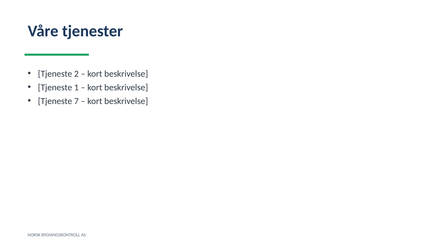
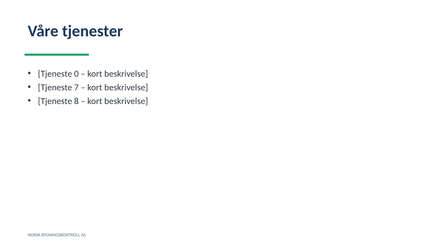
2: 2 -> 0
1: 1 -> 7
7: 7 -> 8
